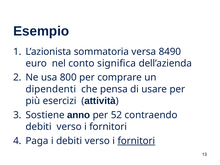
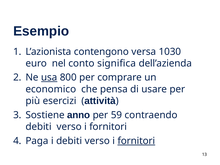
sommatoria: sommatoria -> contengono
8490: 8490 -> 1030
usa underline: none -> present
dipendenti: dipendenti -> economico
52: 52 -> 59
